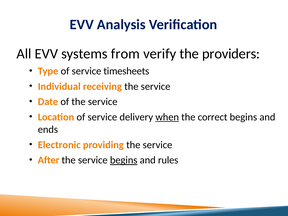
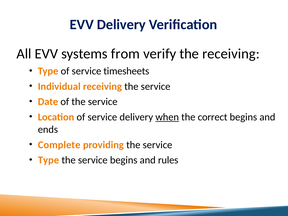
EVV Analysis: Analysis -> Delivery
the providers: providers -> receiving
Electronic: Electronic -> Complete
After at (49, 160): After -> Type
begins at (124, 160) underline: present -> none
